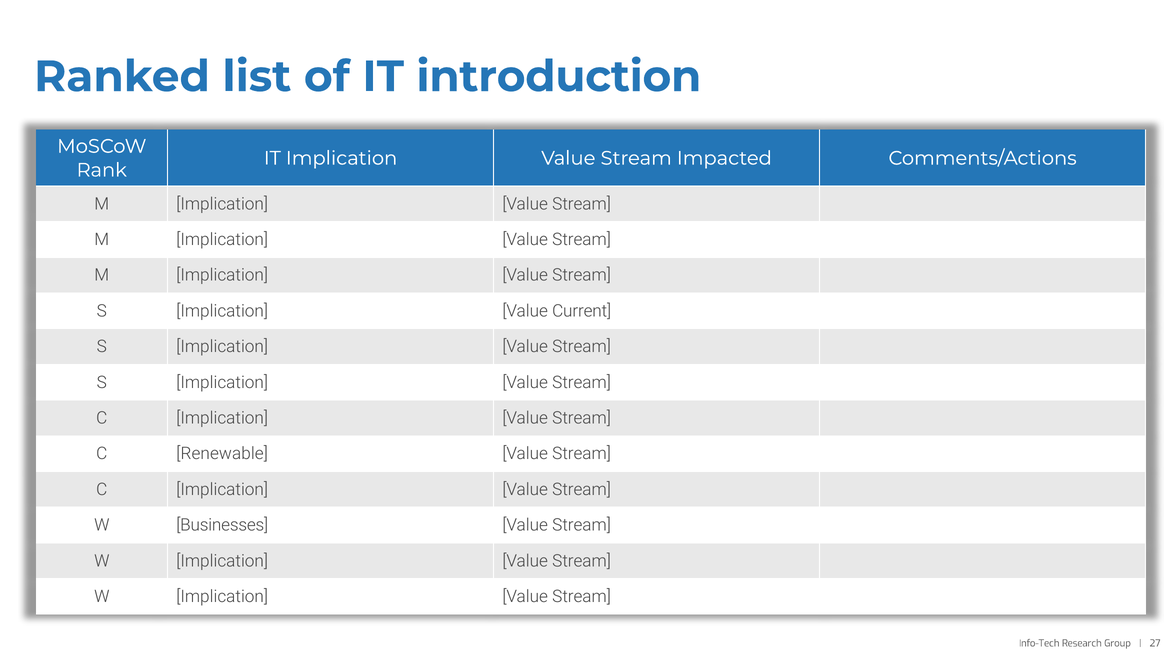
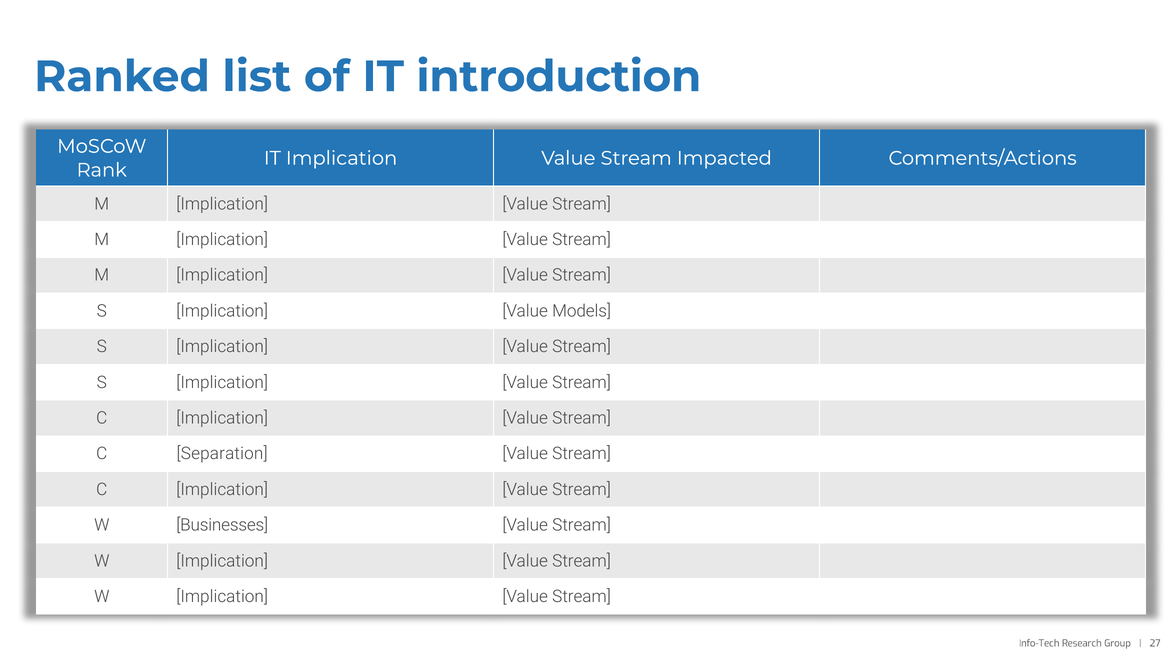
Current: Current -> Models
Renewable: Renewable -> Separation
